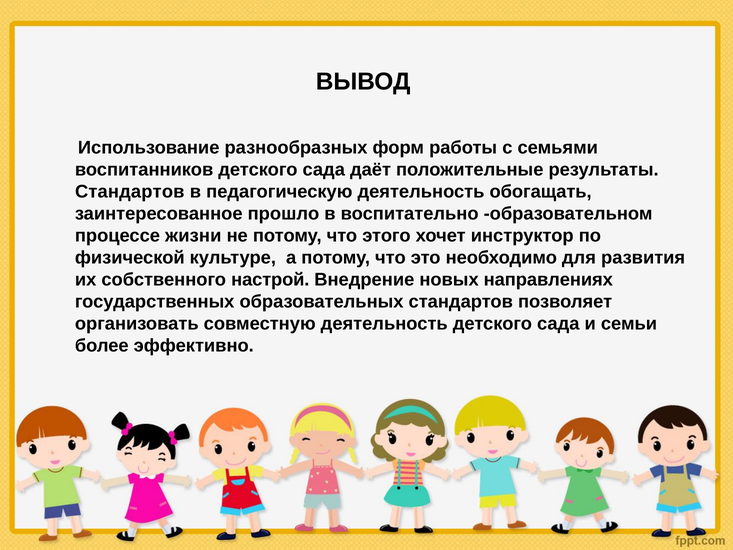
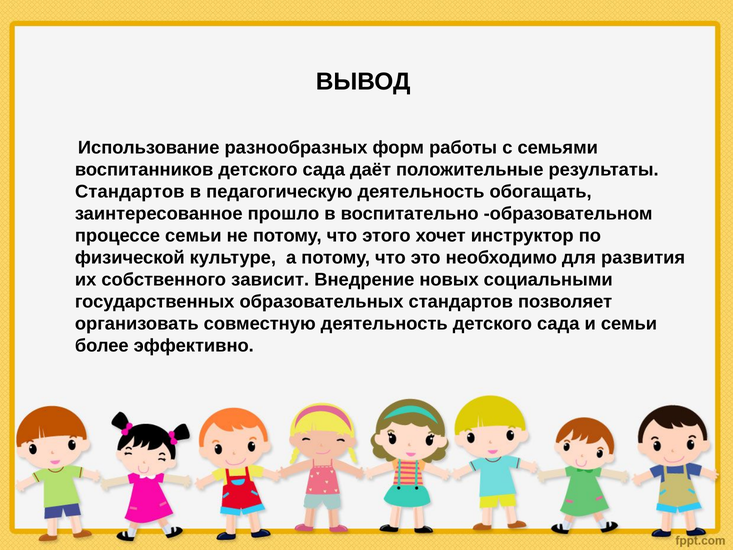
процессе жизни: жизни -> семьи
настрой: настрой -> зависит
направлениях: направлениях -> социальными
